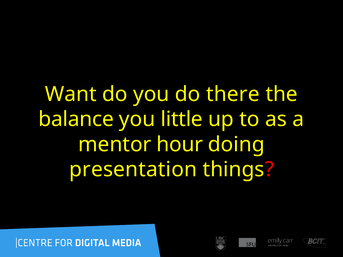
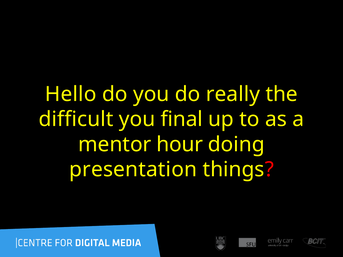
Want: Want -> Hello
there: there -> really
balance: balance -> difficult
little: little -> final
